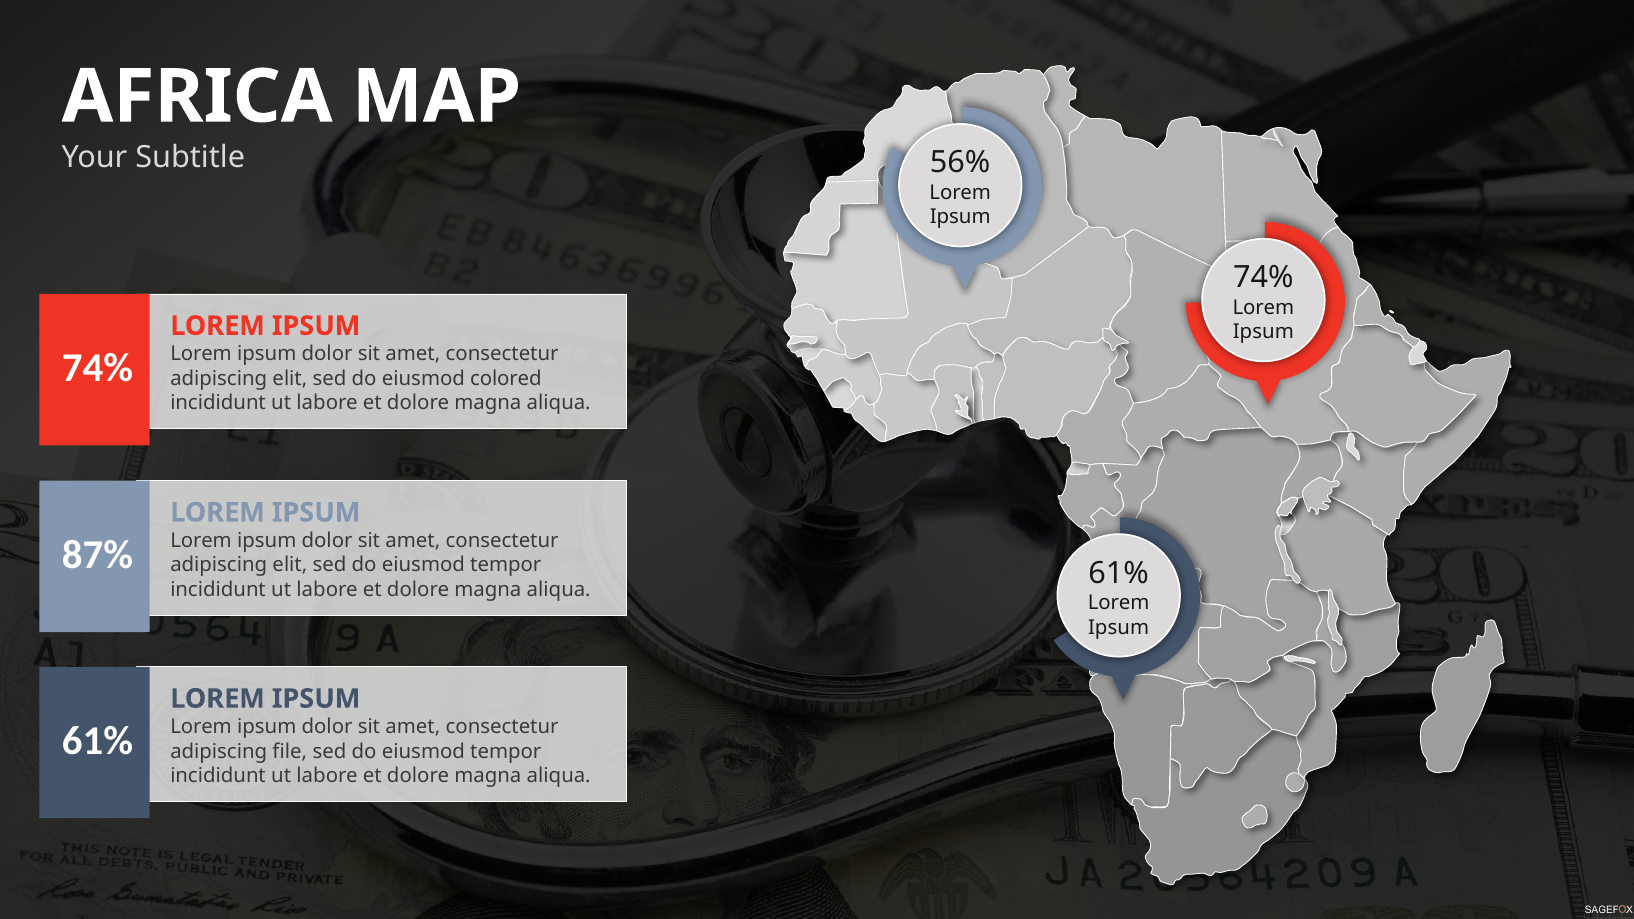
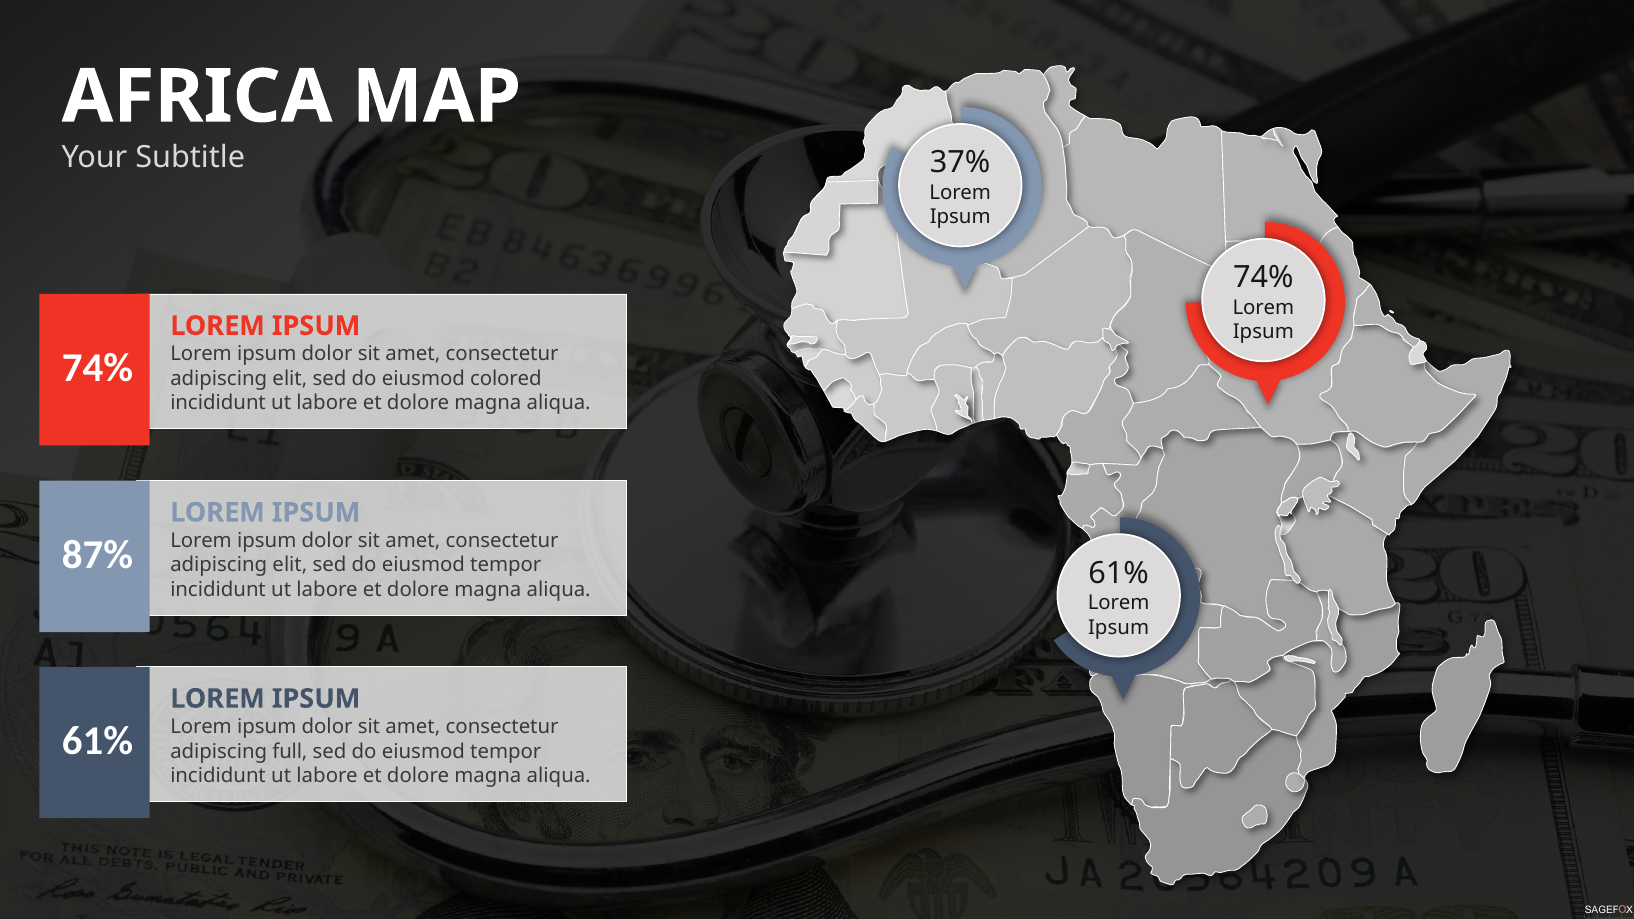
56%: 56% -> 37%
file: file -> full
